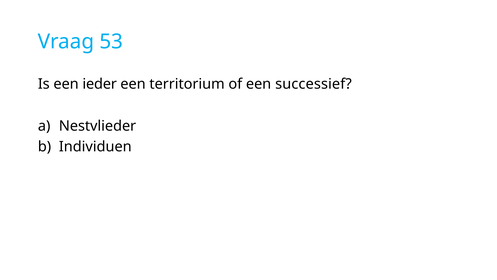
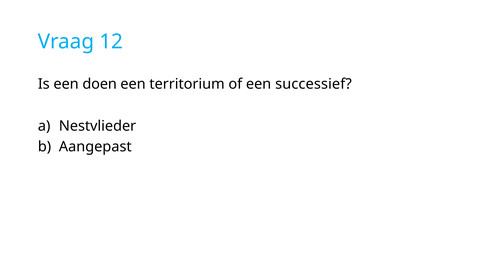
53: 53 -> 12
ieder: ieder -> doen
Individuen: Individuen -> Aangepast
